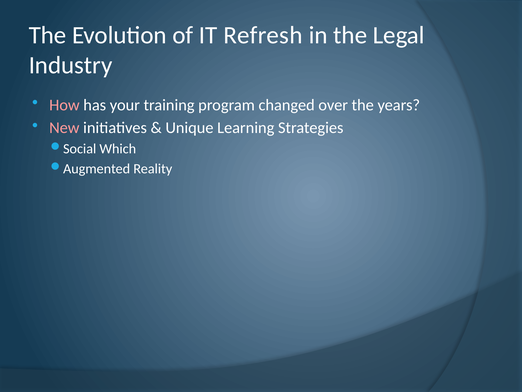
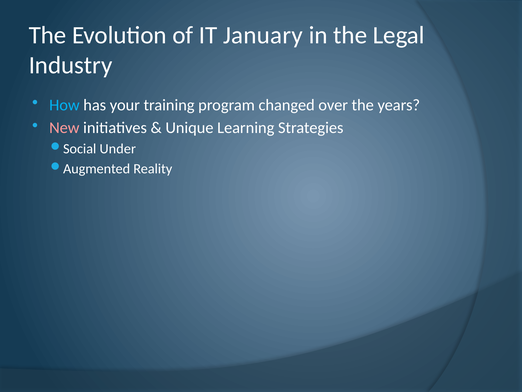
Refresh: Refresh -> January
How colour: pink -> light blue
Which: Which -> Under
